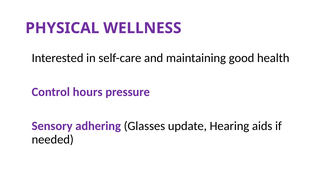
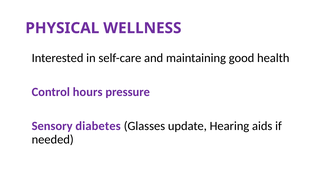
adhering: adhering -> diabetes
